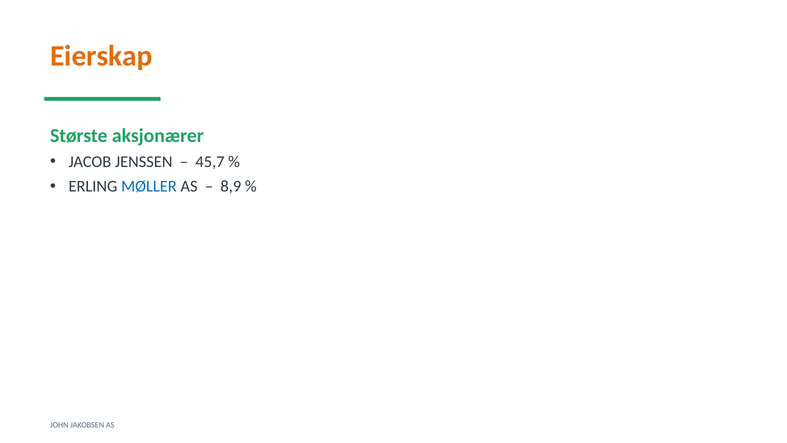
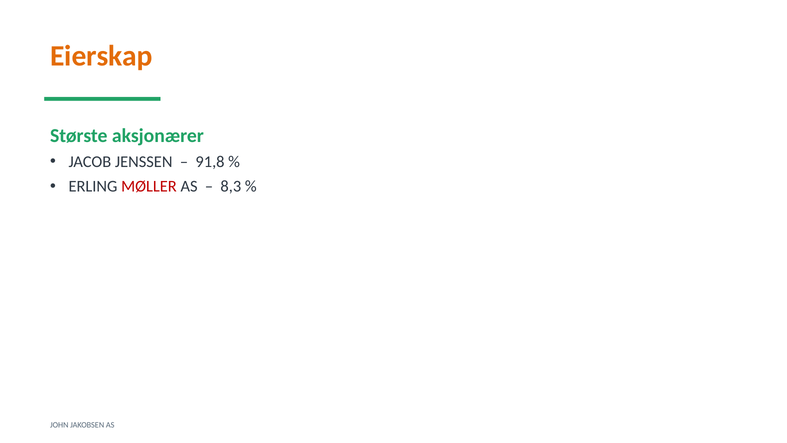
45,7: 45,7 -> 91,8
MØLLER colour: blue -> red
8,9: 8,9 -> 8,3
